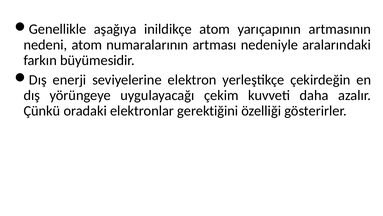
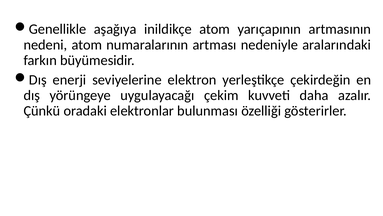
gerektiğini: gerektiğini -> bulunması
